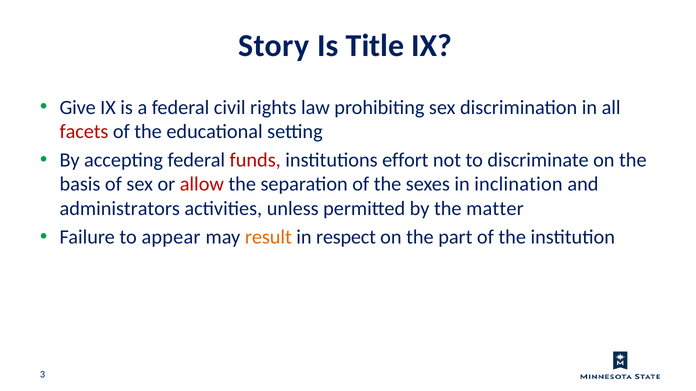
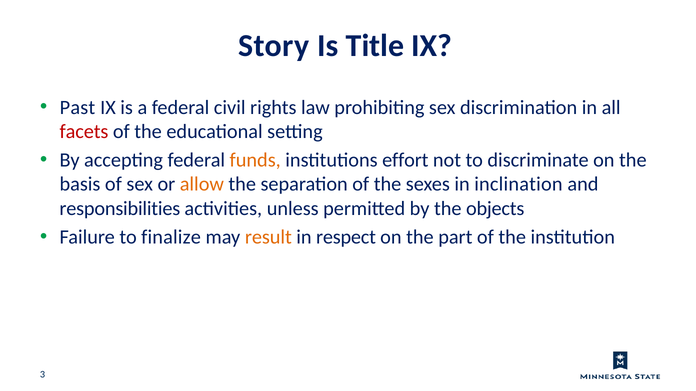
Give: Give -> Past
funds colour: red -> orange
allow colour: red -> orange
administrators: administrators -> responsibilities
matter: matter -> objects
appear: appear -> finalize
